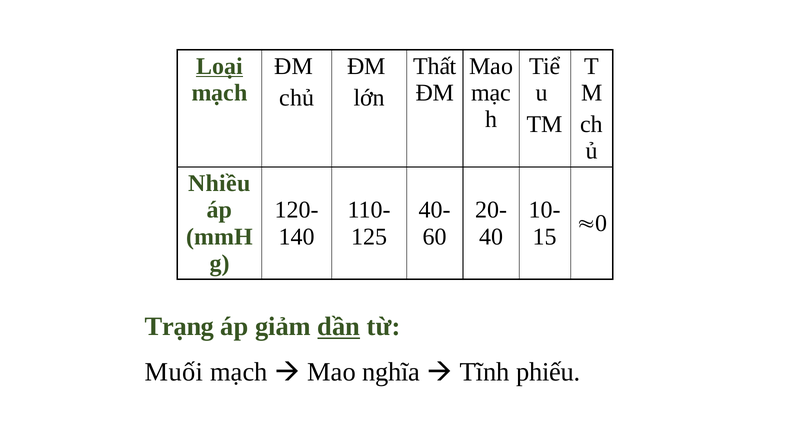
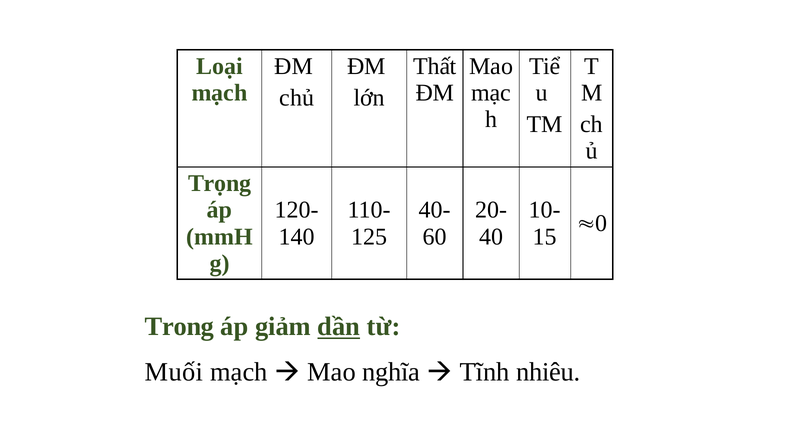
Loại underline: present -> none
Nhiều: Nhiều -> Trọng
Trạng: Trạng -> Trong
phiếu: phiếu -> nhiêu
